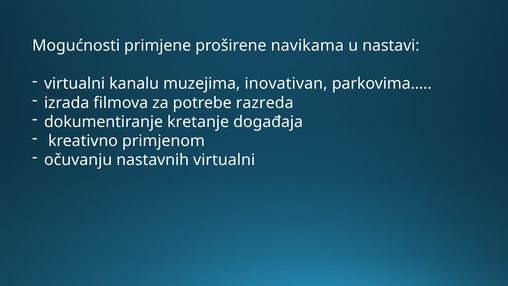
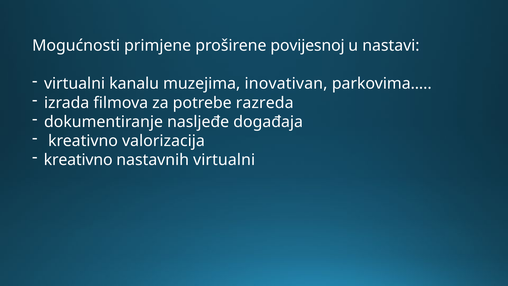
navikama: navikama -> povijesnoj
kretanje: kretanje -> nasljeđe
primjenom: primjenom -> valorizacija
očuvanju at (78, 160): očuvanju -> kreativno
